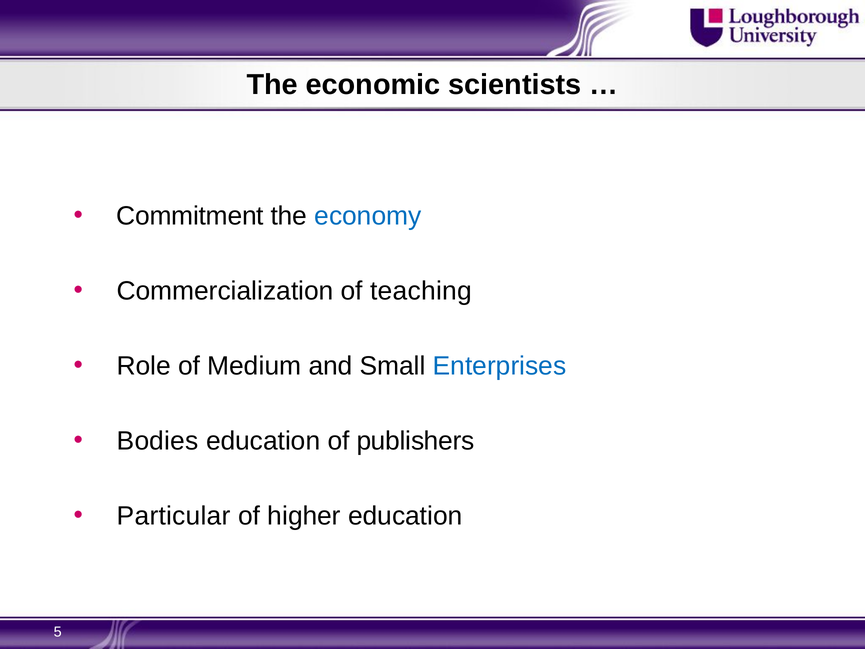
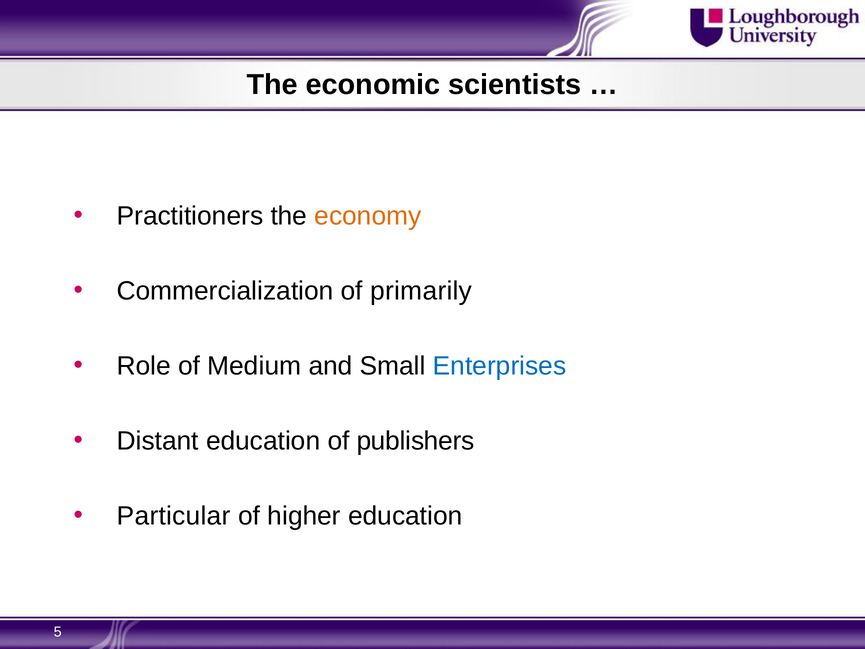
Commitment: Commitment -> Practitioners
economy colour: blue -> orange
teaching: teaching -> primarily
Bodies: Bodies -> Distant
